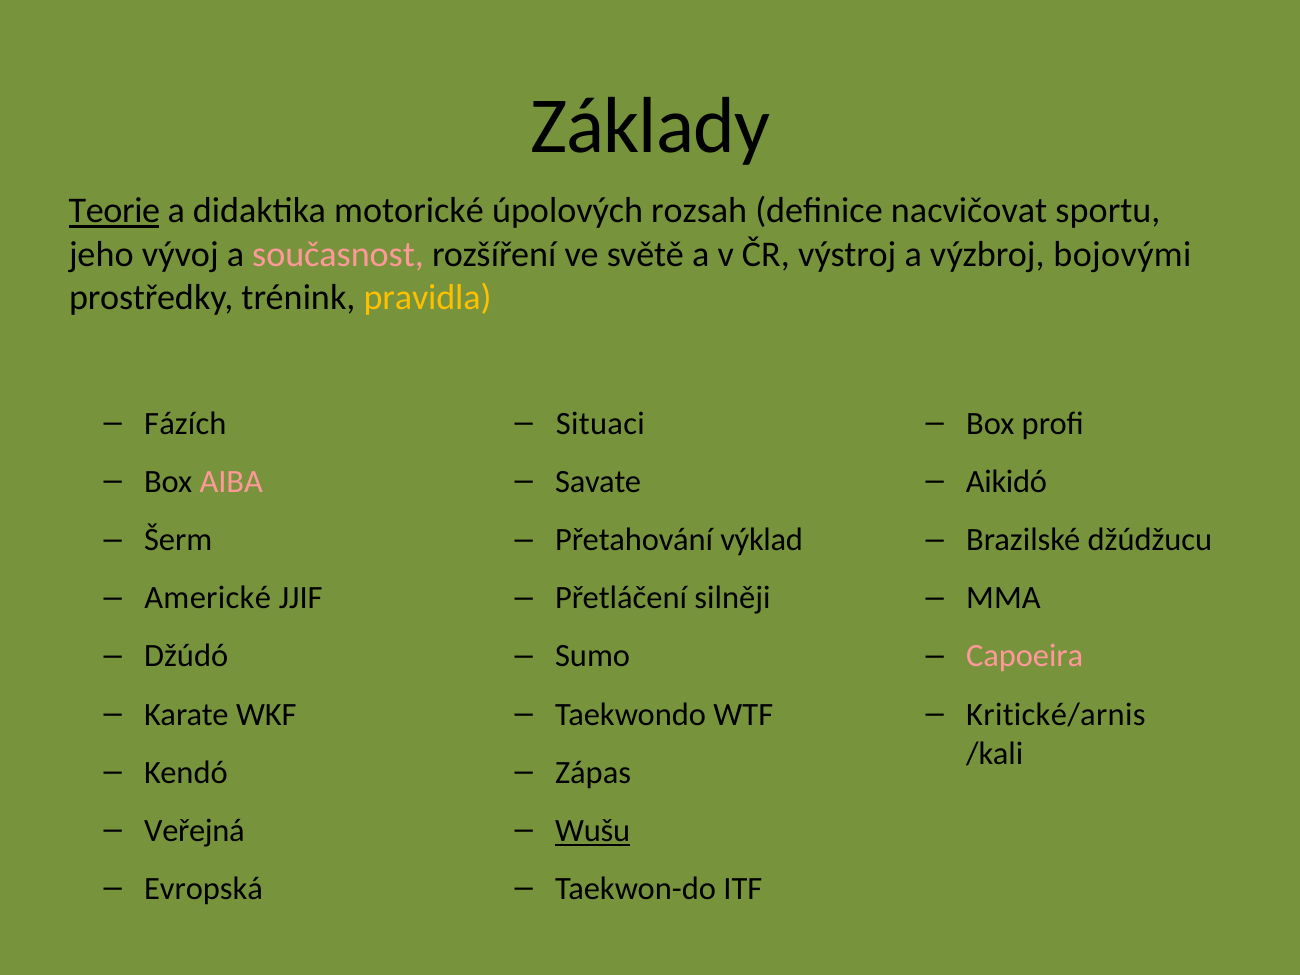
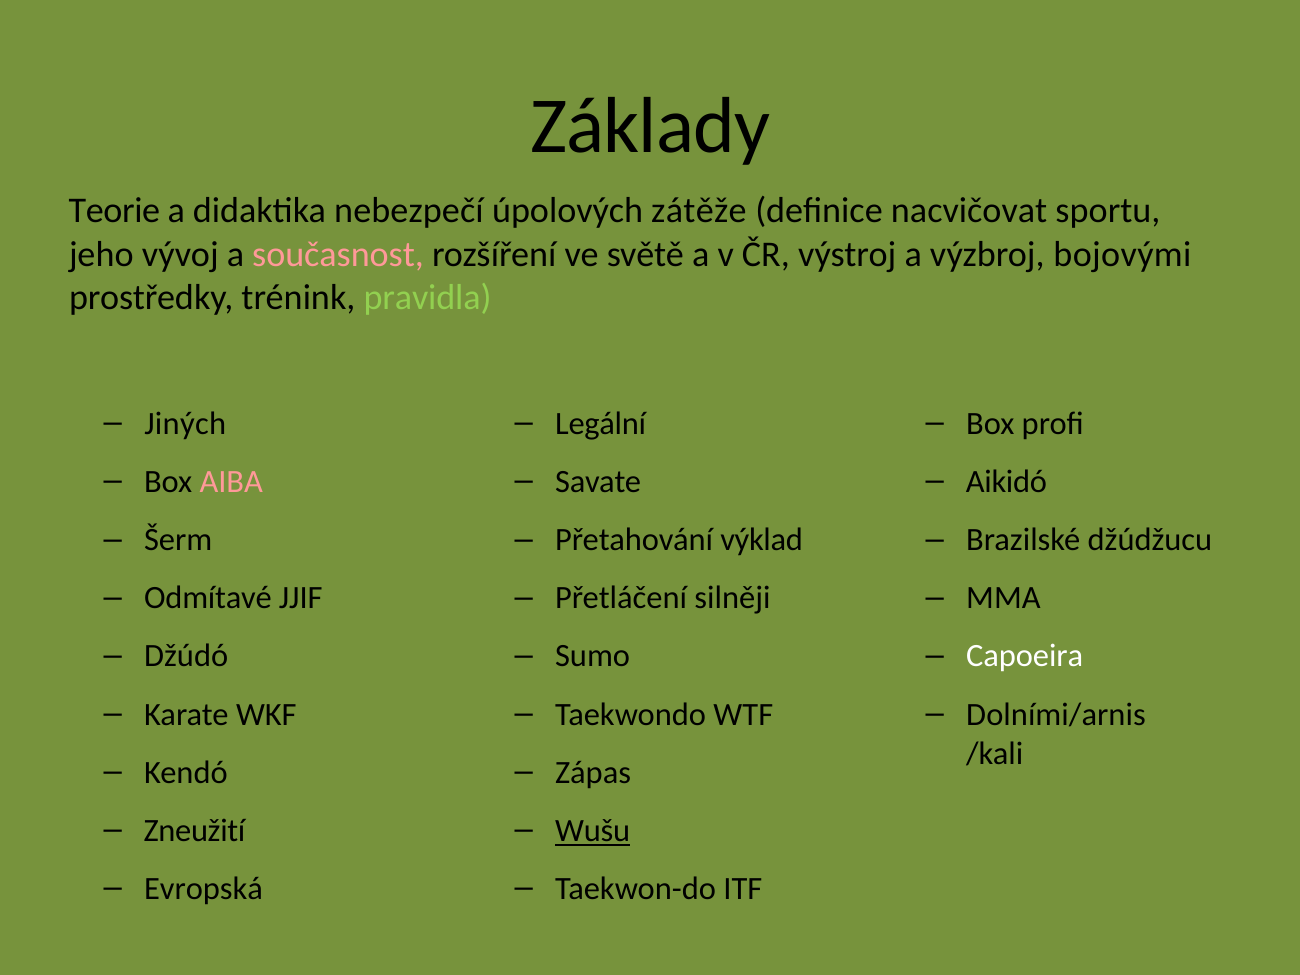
Teorie underline: present -> none
motorické: motorické -> nebezpečí
rozsah: rozsah -> zátěže
pravidla colour: yellow -> light green
Fázích: Fázích -> Jiných
Situaci: Situaci -> Legální
Americké: Americké -> Odmítavé
Capoeira colour: pink -> white
Kritické/arnis: Kritické/arnis -> Dolními/arnis
Veřejná: Veřejná -> Zneužití
